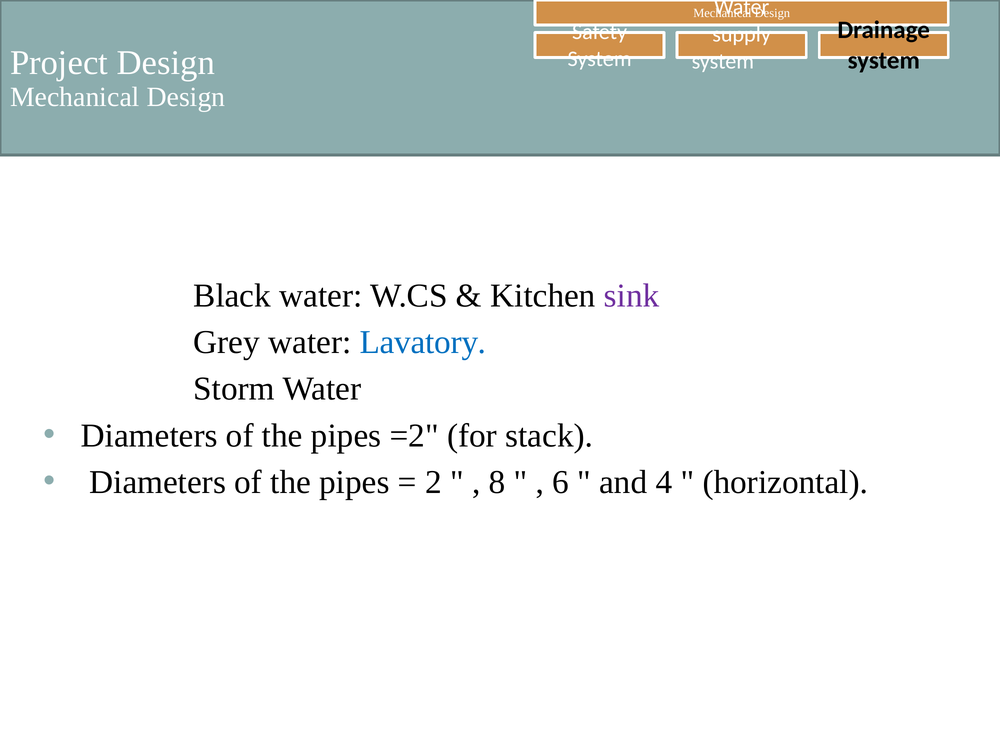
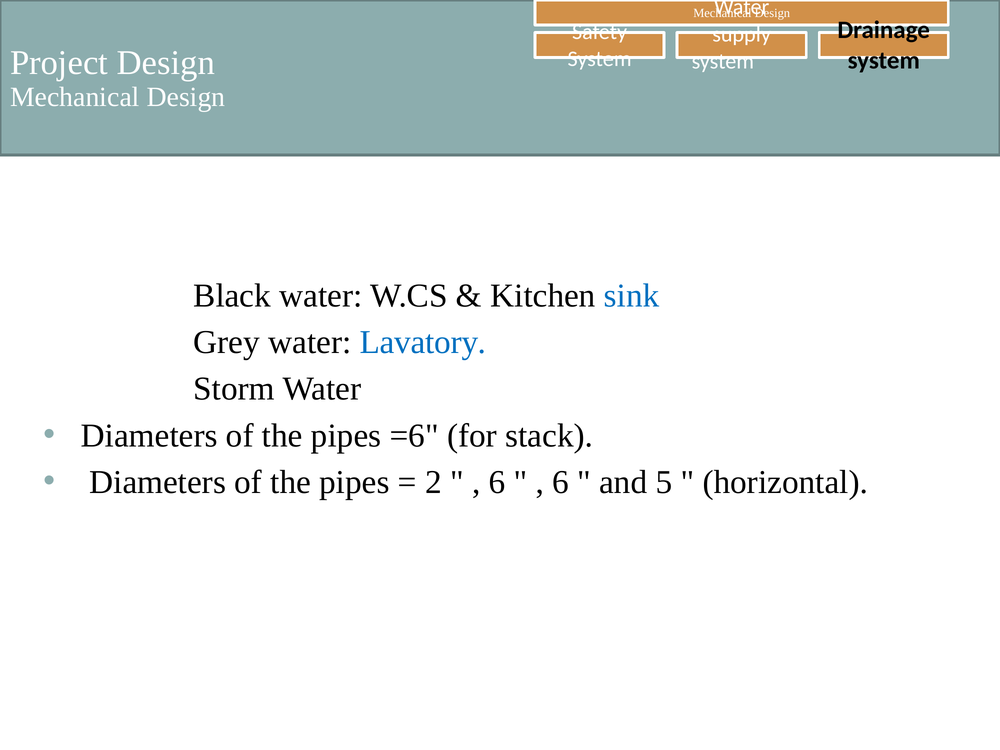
sink colour: purple -> blue
=2: =2 -> =6
8 at (497, 482): 8 -> 6
4: 4 -> 5
